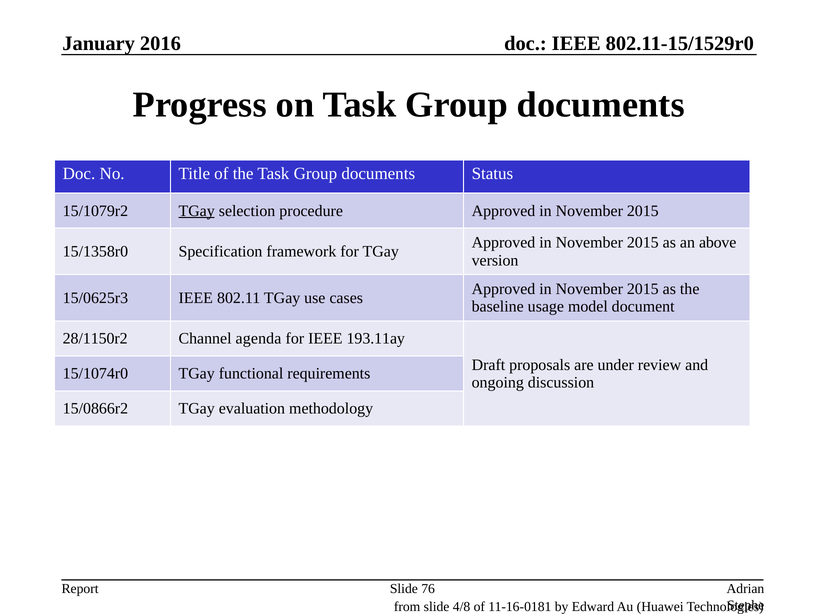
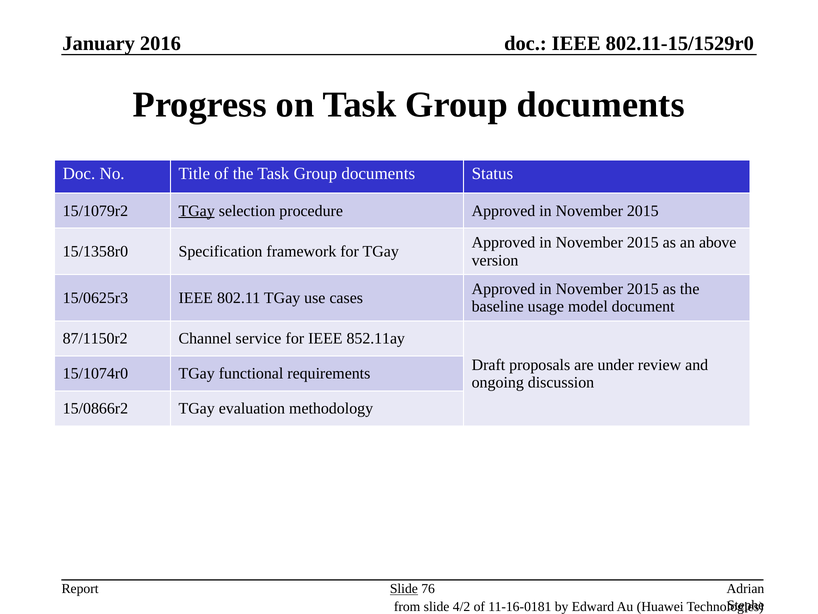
28/1150r2: 28/1150r2 -> 87/1150r2
agenda: agenda -> service
193.11ay: 193.11ay -> 852.11ay
Slide at (404, 588) underline: none -> present
4/8: 4/8 -> 4/2
